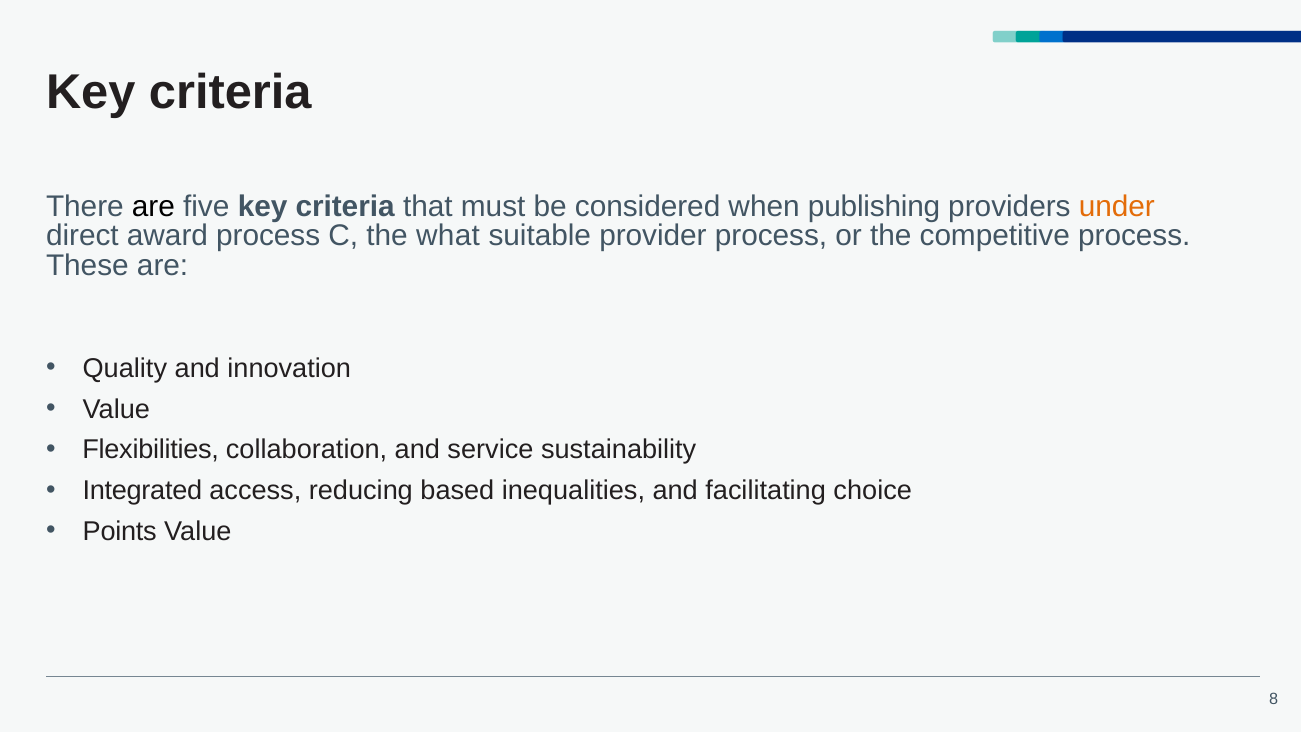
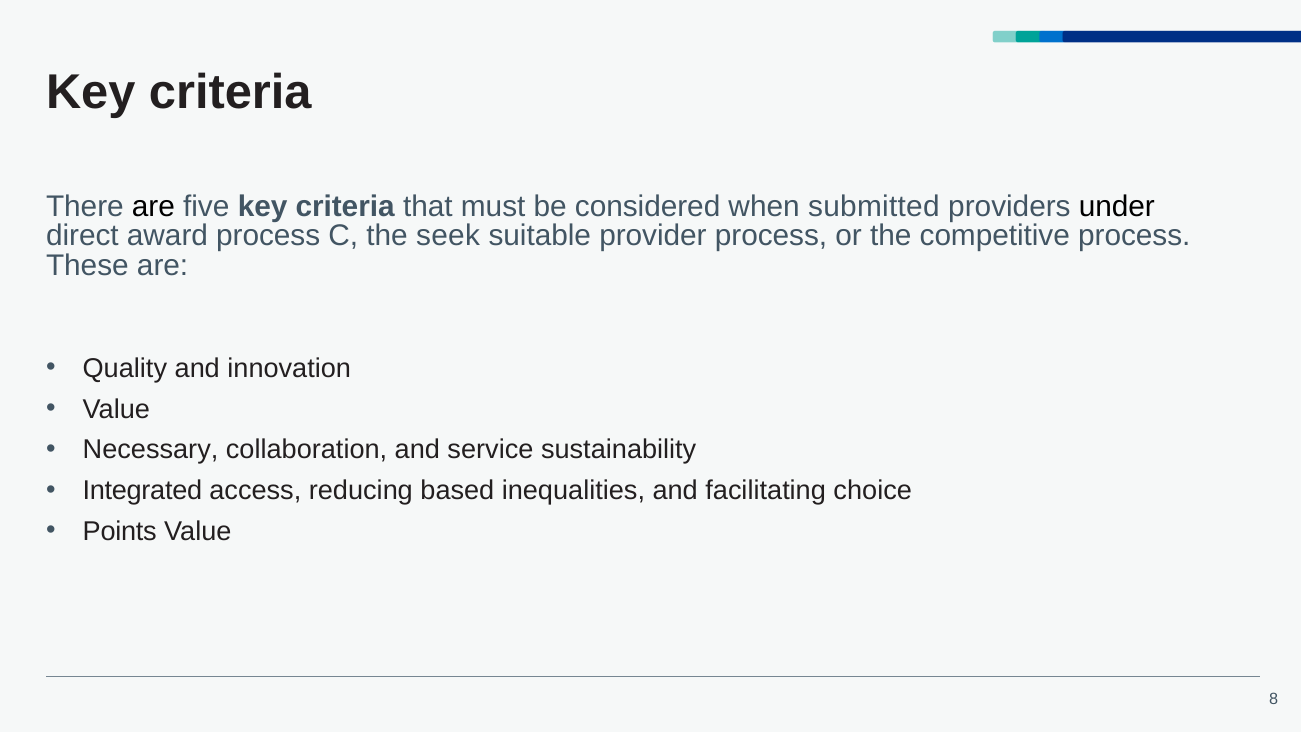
publishing: publishing -> submitted
under colour: orange -> black
what: what -> seek
Flexibilities: Flexibilities -> Necessary
